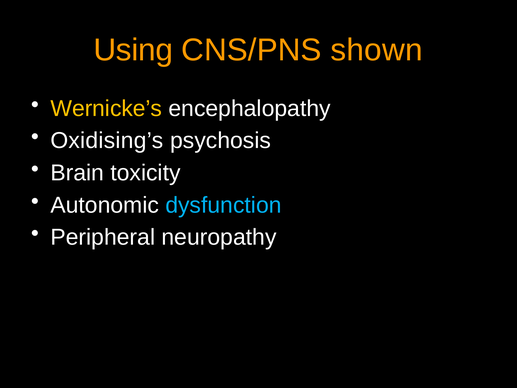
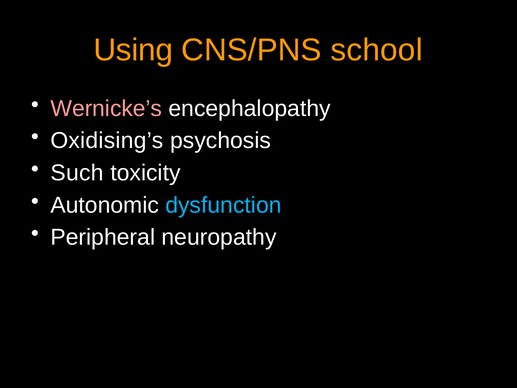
shown: shown -> school
Wernicke’s colour: yellow -> pink
Brain: Brain -> Such
